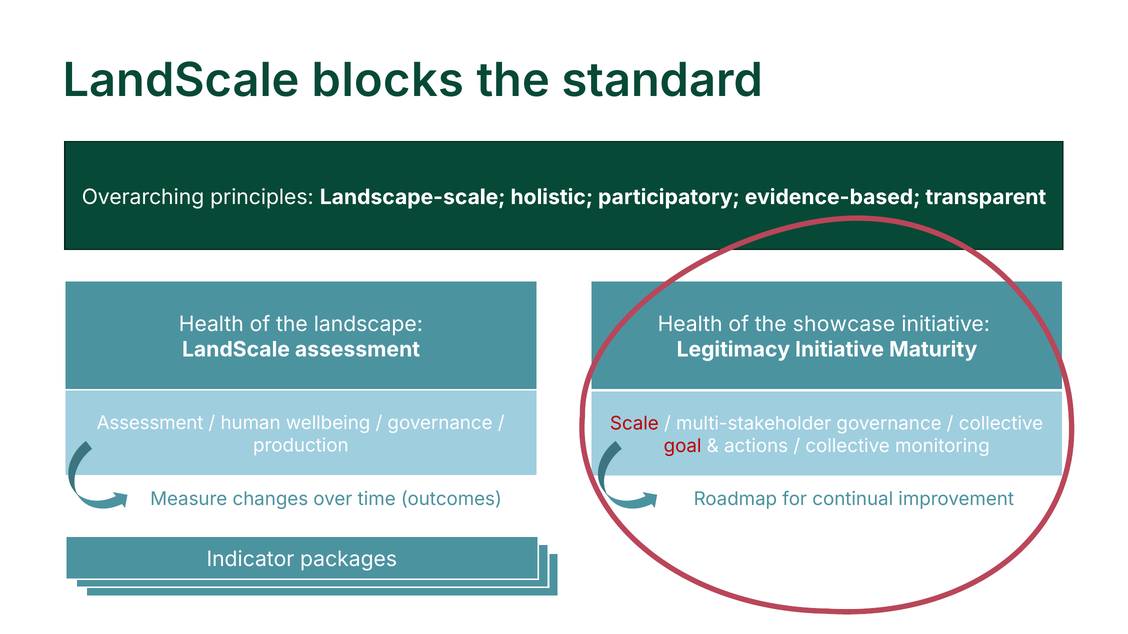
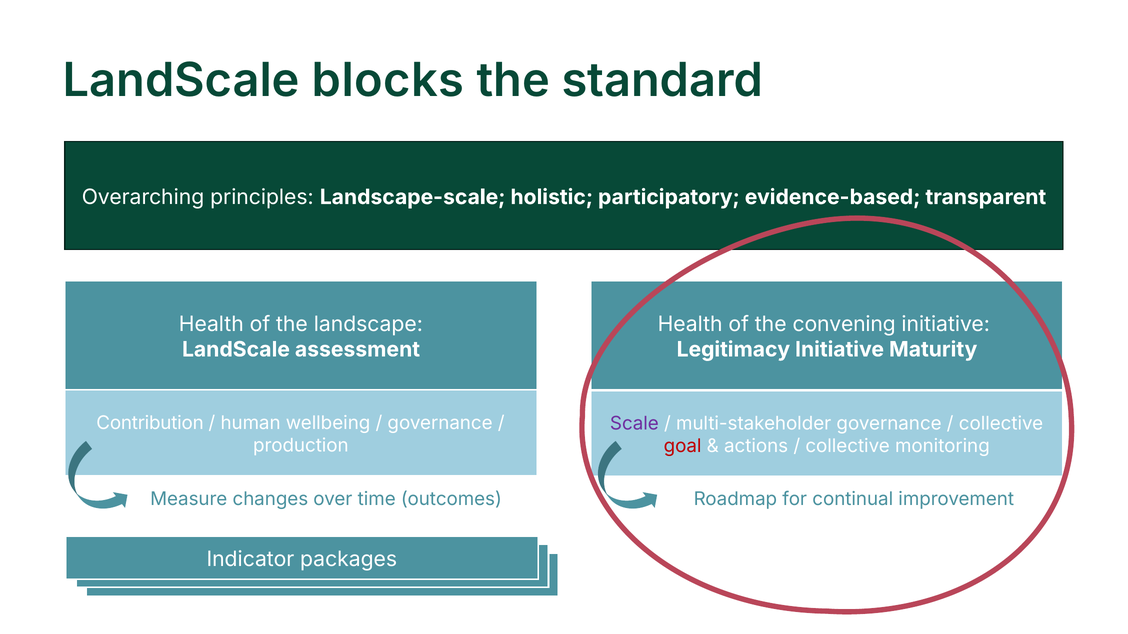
showcase: showcase -> convening
Assessment at (150, 423): Assessment -> Contribution
Scale colour: red -> purple
